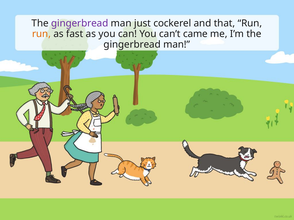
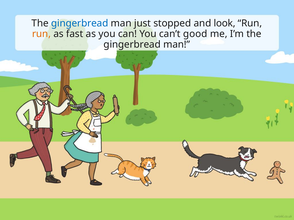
gingerbread at (80, 23) colour: purple -> blue
cockerel: cockerel -> stopped
that: that -> look
came: came -> good
